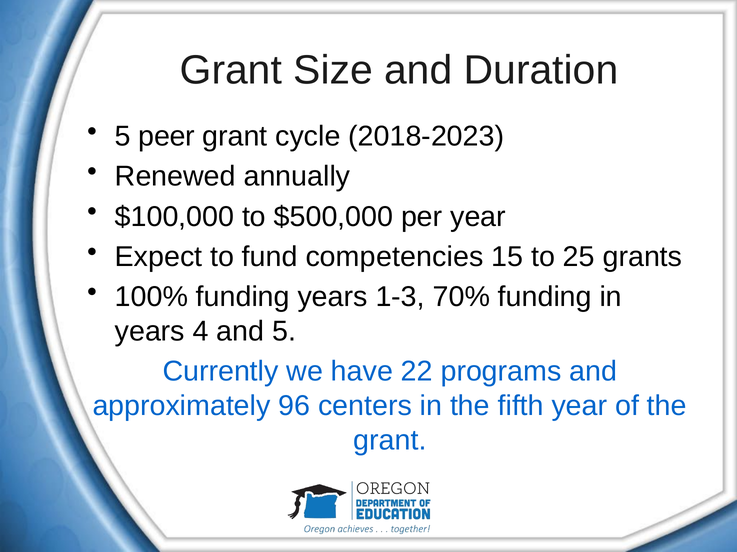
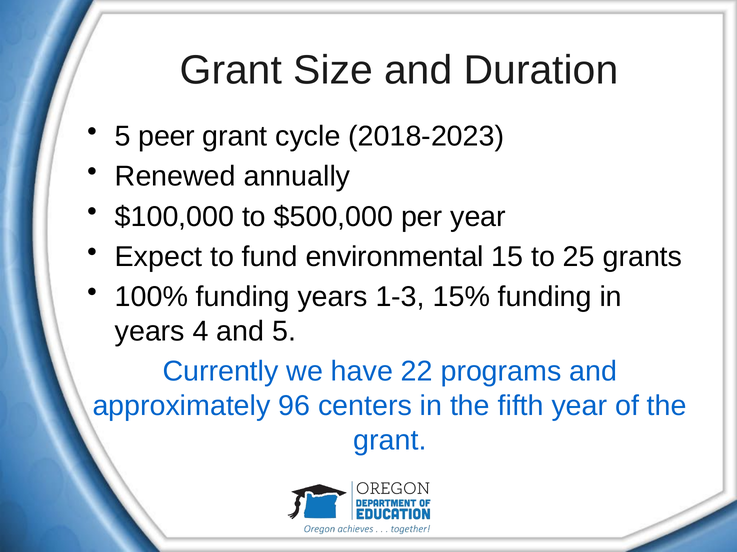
competencies: competencies -> environmental
70%: 70% -> 15%
